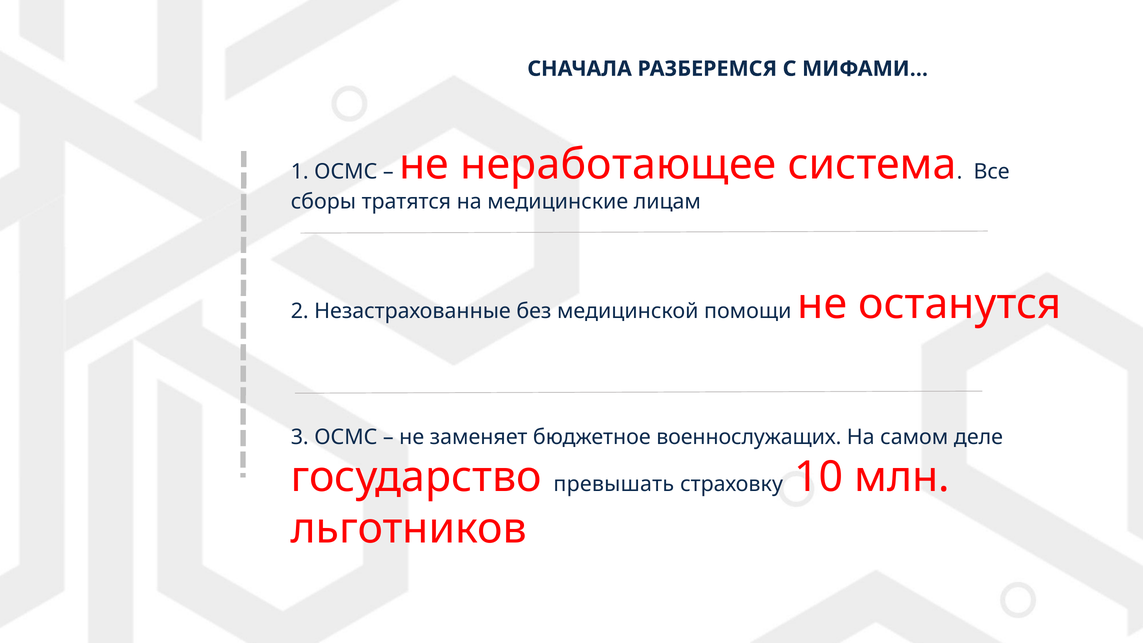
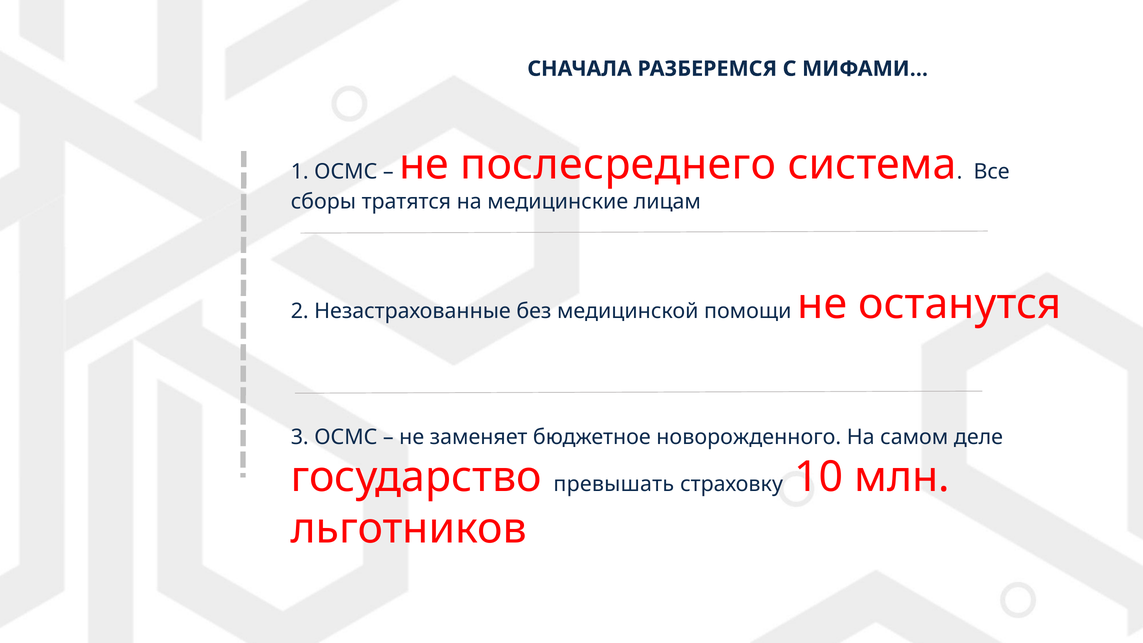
неработающее: неработающее -> послесреднего
военнослужащих: военнослужащих -> новорожденного
